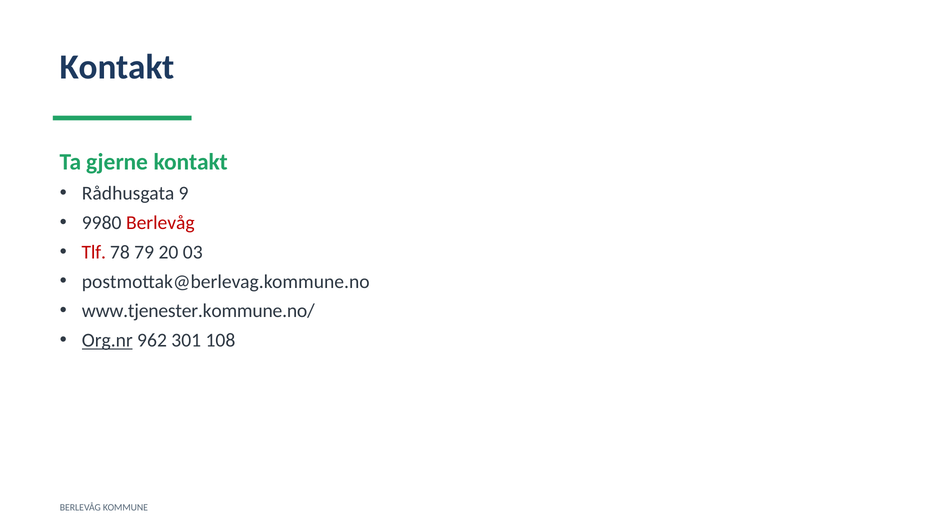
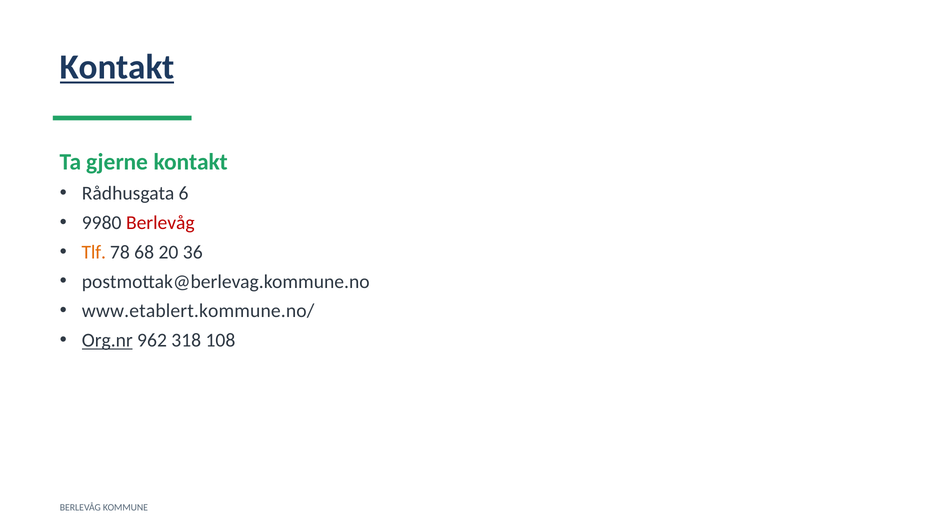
Kontakt at (117, 67) underline: none -> present
9: 9 -> 6
Tlf colour: red -> orange
79: 79 -> 68
03: 03 -> 36
www.tjenester.kommune.no/: www.tjenester.kommune.no/ -> www.etablert.kommune.no/
301: 301 -> 318
